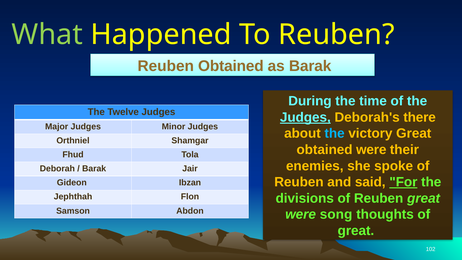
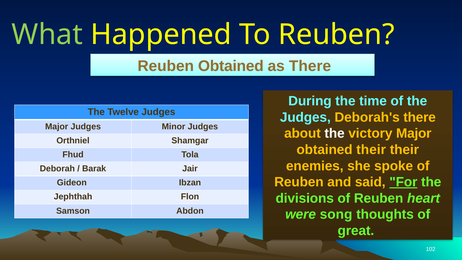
as Barak: Barak -> There
Judges at (305, 117) underline: present -> none
the at (335, 133) colour: light blue -> white
victory Great: Great -> Major
obtained were: were -> their
Reuben great: great -> heart
